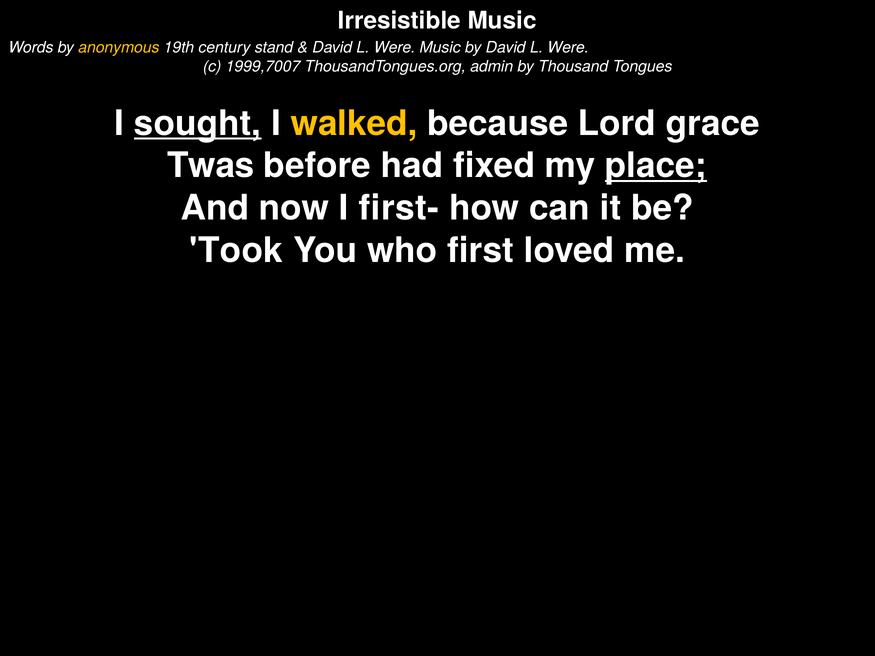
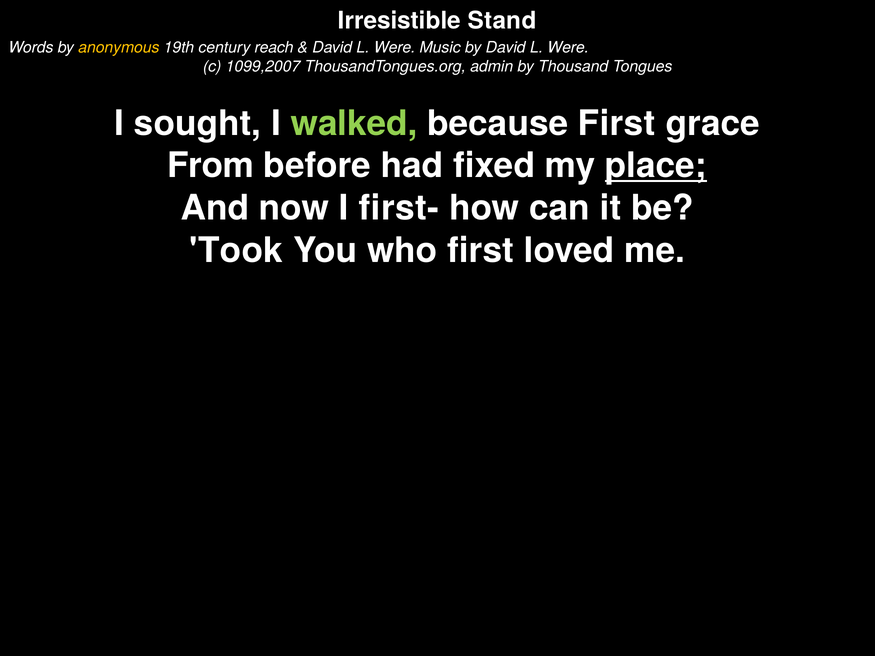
Irresistible Music: Music -> Stand
stand: stand -> reach
1999,7007: 1999,7007 -> 1099,2007
sought underline: present -> none
walked colour: yellow -> light green
because Lord: Lord -> First
Twas: Twas -> From
